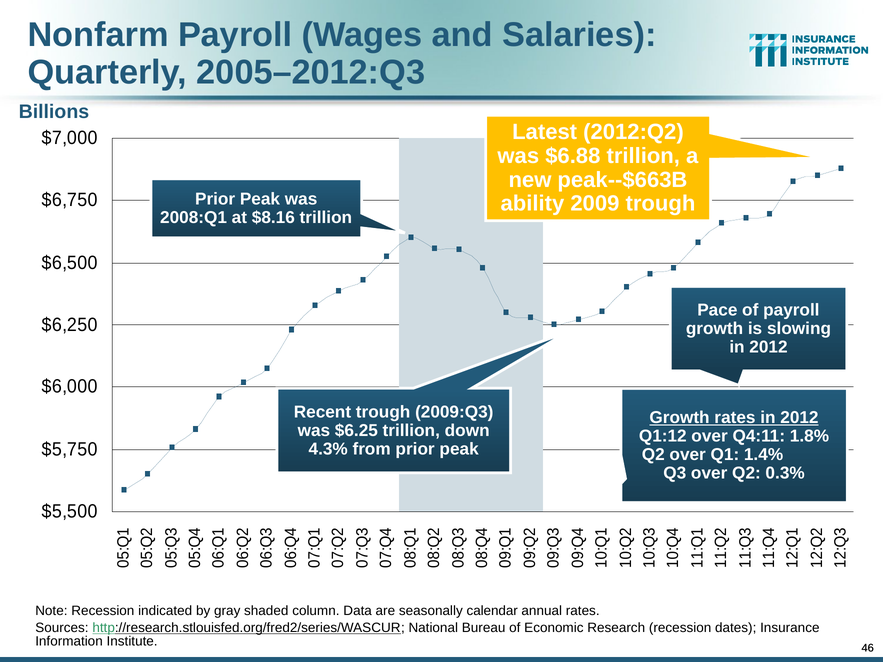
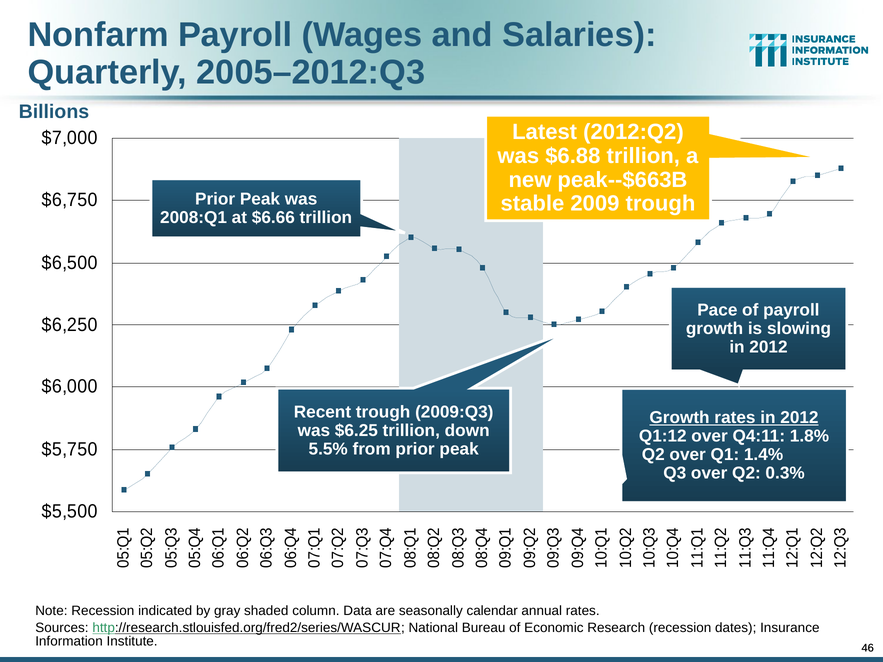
ability: ability -> stable
$8.16: $8.16 -> $6.66
4.3%: 4.3% -> 5.5%
